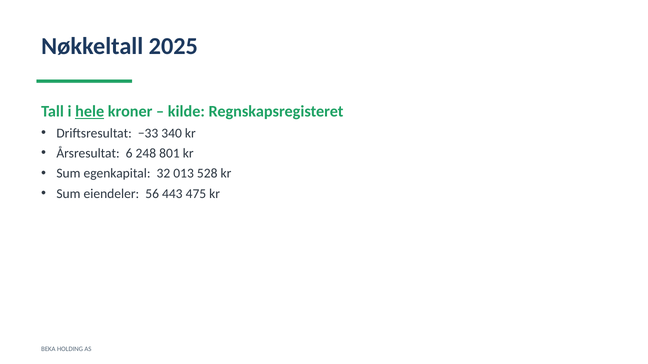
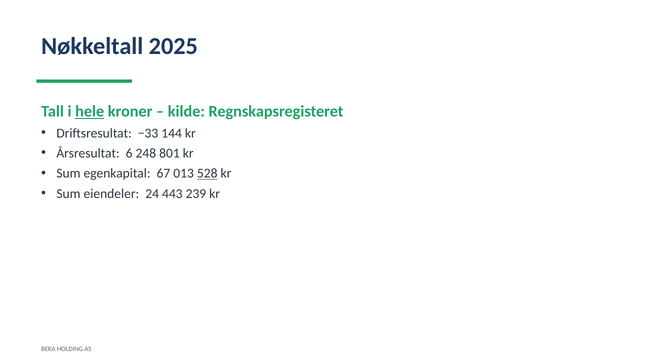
340: 340 -> 144
32: 32 -> 67
528 underline: none -> present
56: 56 -> 24
475: 475 -> 239
